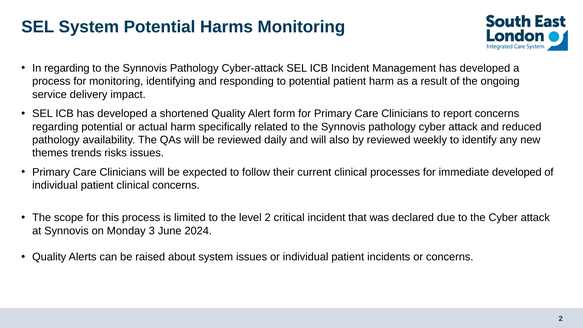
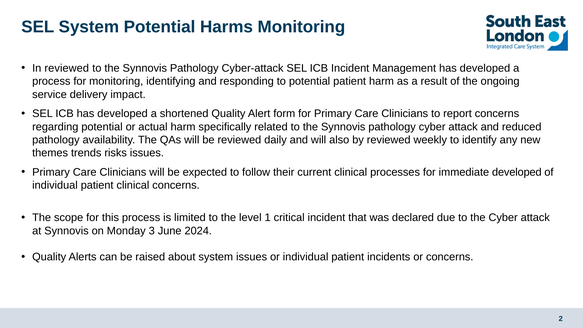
In regarding: regarding -> reviewed
level 2: 2 -> 1
